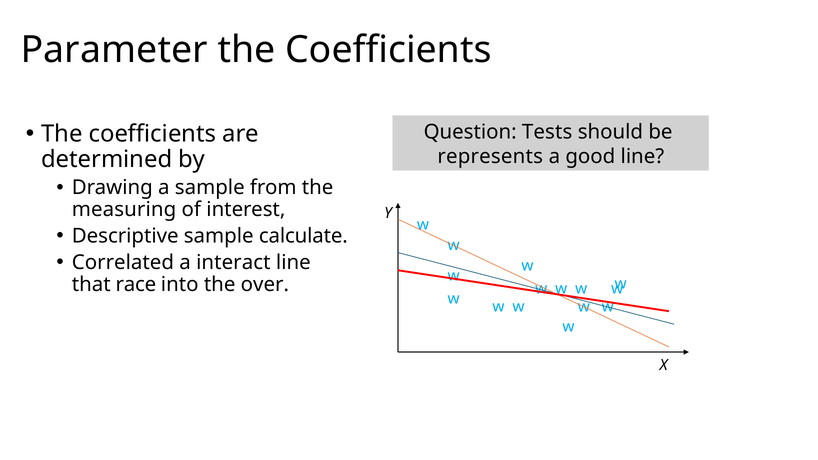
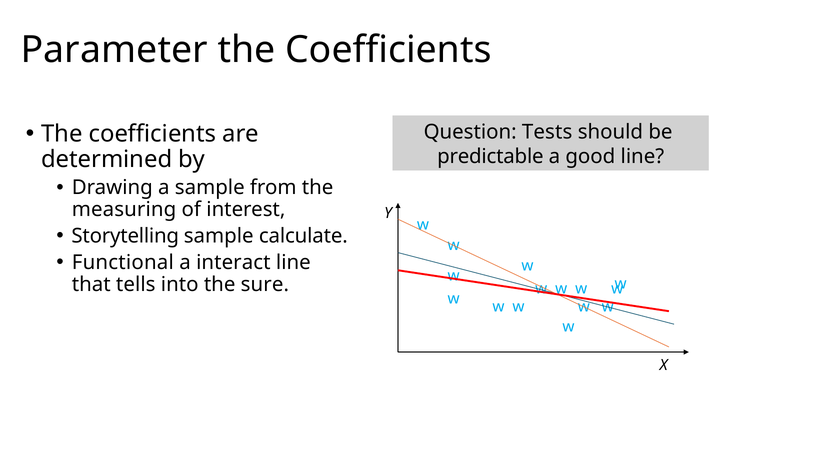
represents: represents -> predictable
Descriptive: Descriptive -> Storytelling
Correlated: Correlated -> Functional
race: race -> tells
over: over -> sure
